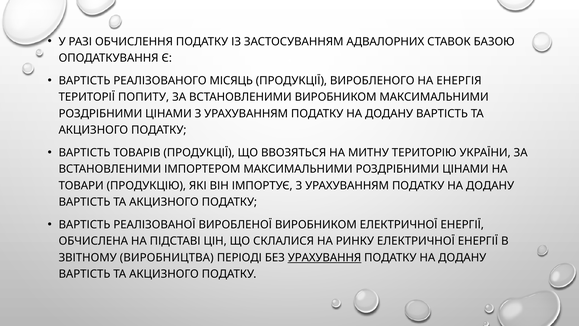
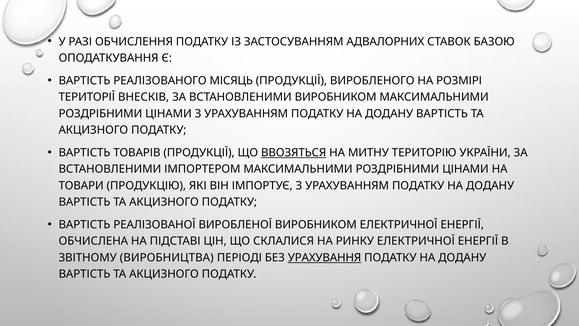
ЕНЕРГІЯ: ЕНЕРГІЯ -> РОЗМІРІ
ПОПИТУ: ПОПИТУ -> ВНЕСКІВ
ВВОЗЯТЬСЯ underline: none -> present
